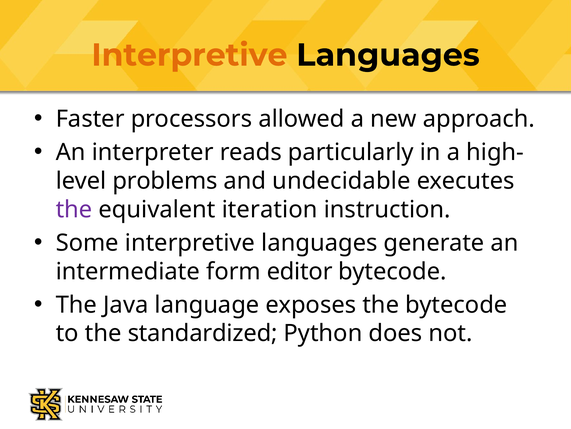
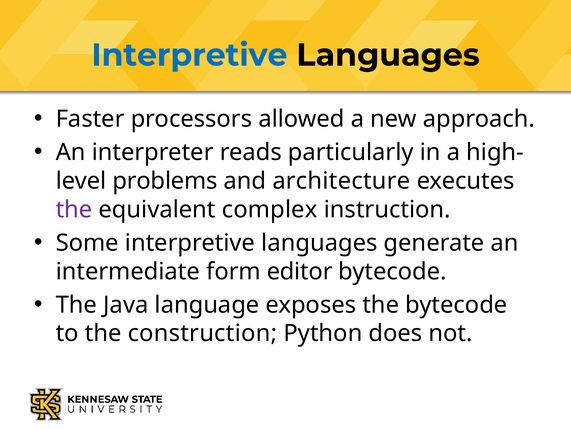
Interpretive at (189, 55) colour: orange -> blue
undecidable: undecidable -> architecture
iteration: iteration -> complex
standardized: standardized -> construction
